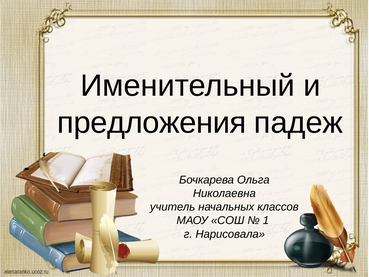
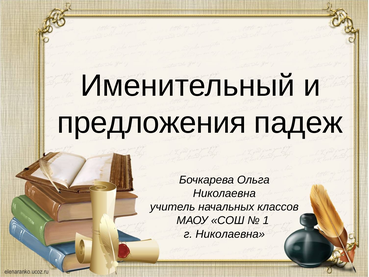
г Нарисовала: Нарисовала -> Николаевна
